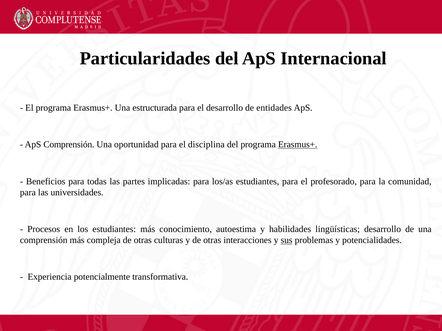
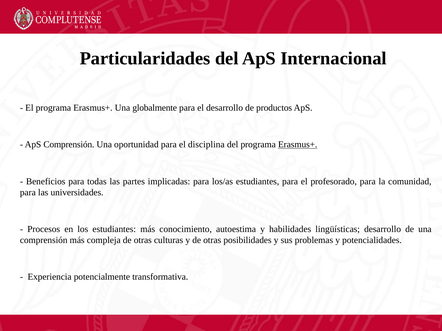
estructurada: estructurada -> globalmente
entidades: entidades -> productos
interacciones: interacciones -> posibilidades
sus underline: present -> none
